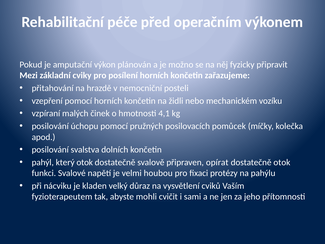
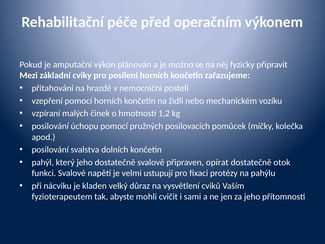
4,1: 4,1 -> 1,2
který otok: otok -> jeho
houbou: houbou -> ustupují
